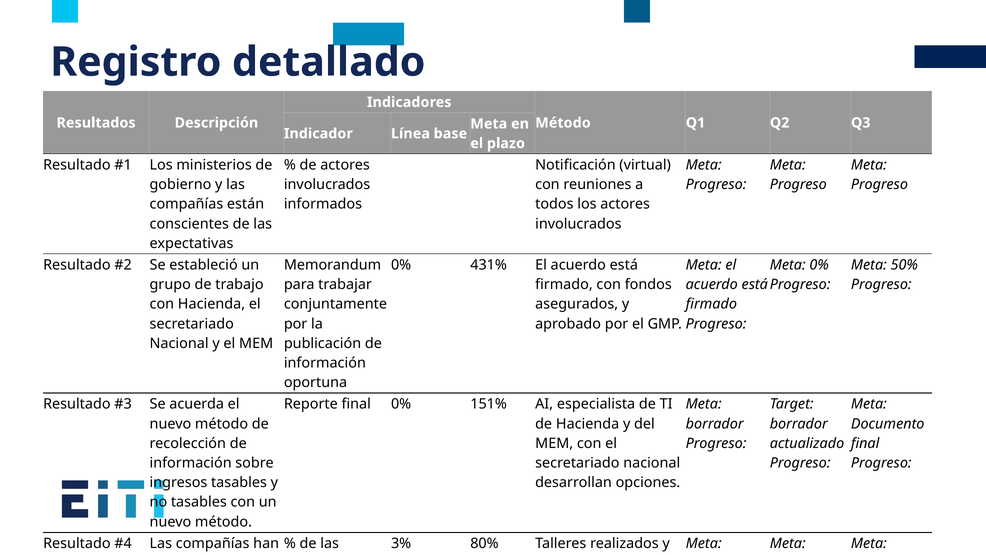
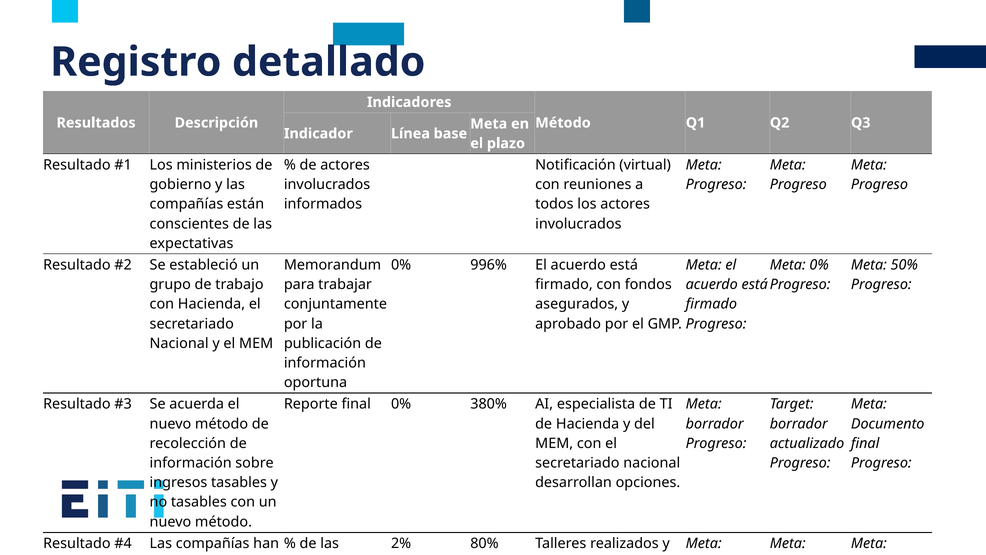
431%: 431% -> 996%
151%: 151% -> 380%
3%: 3% -> 2%
